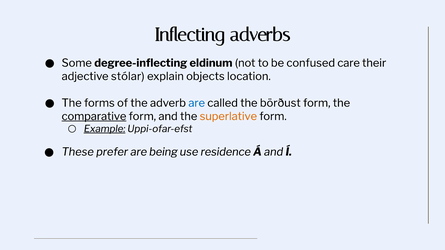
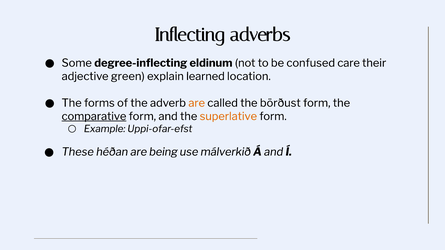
stólar: stólar -> green
objects: objects -> learned
are at (197, 103) colour: blue -> orange
Example underline: present -> none
prefer: prefer -> héðan
residence: residence -> málverkið
